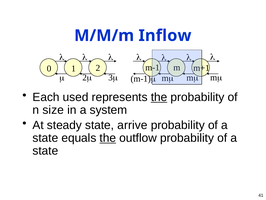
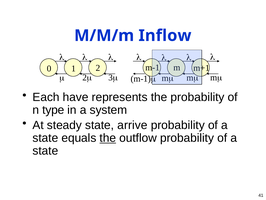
used: used -> have
the at (159, 97) underline: present -> none
size: size -> type
